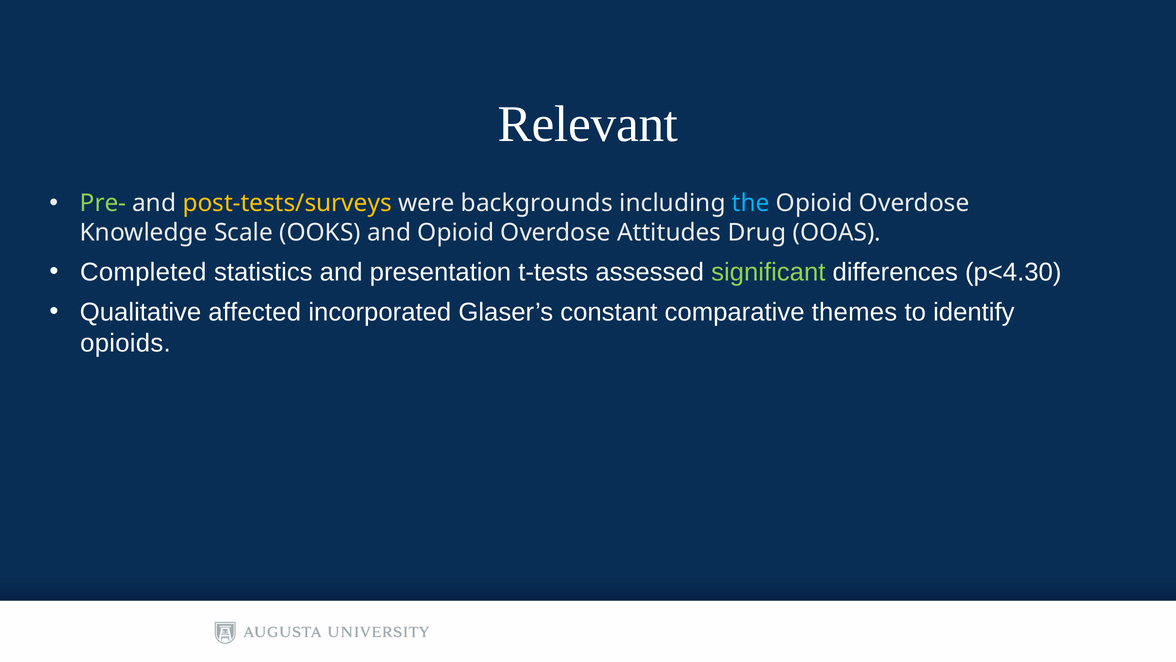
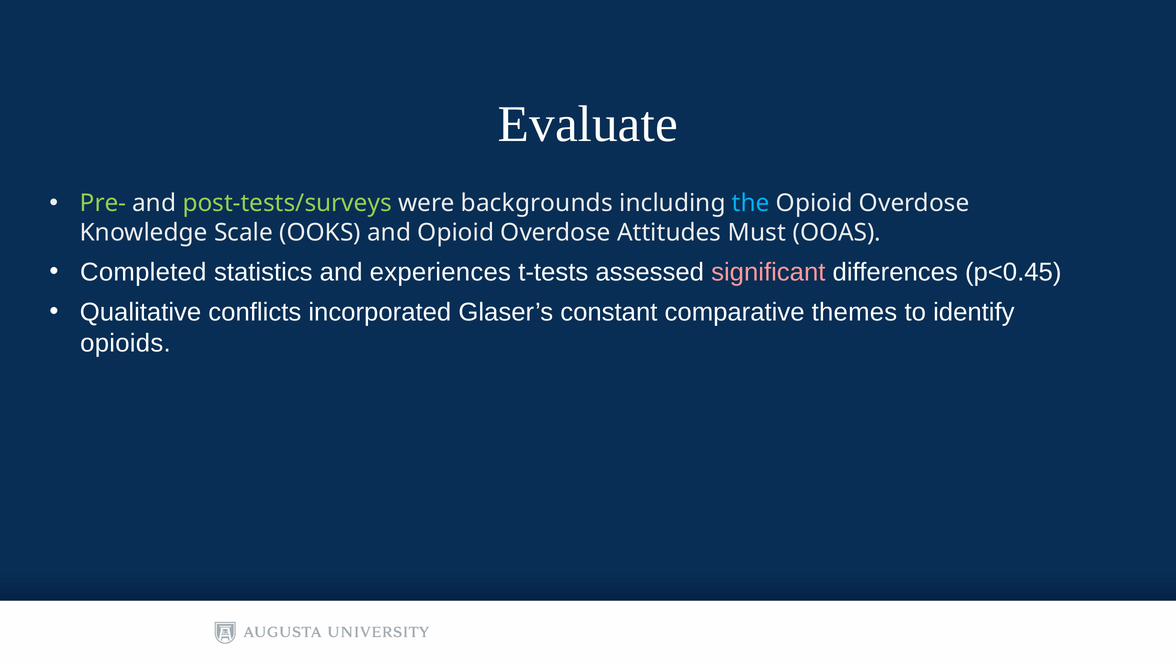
Relevant: Relevant -> Evaluate
post-tests/surveys colour: yellow -> light green
Drug: Drug -> Must
presentation: presentation -> experiences
significant colour: light green -> pink
p<4.30: p<4.30 -> p<0.45
affected: affected -> conflicts
